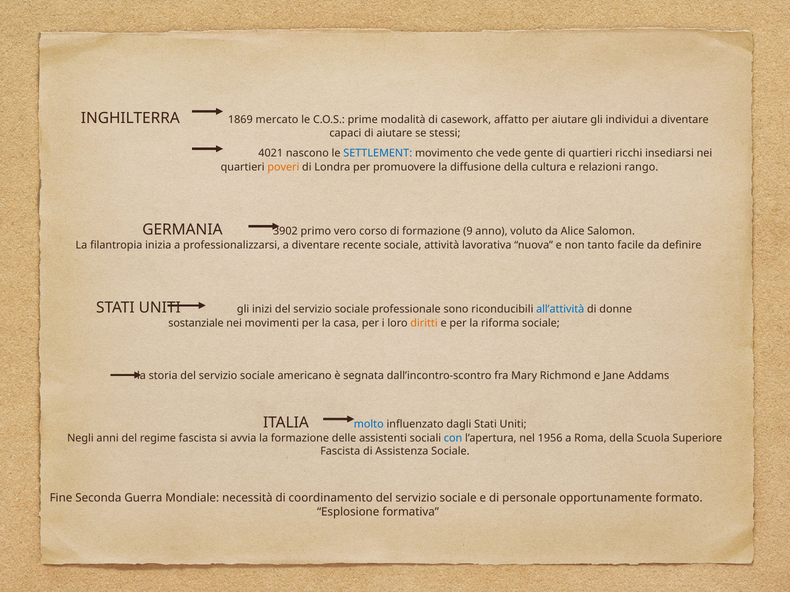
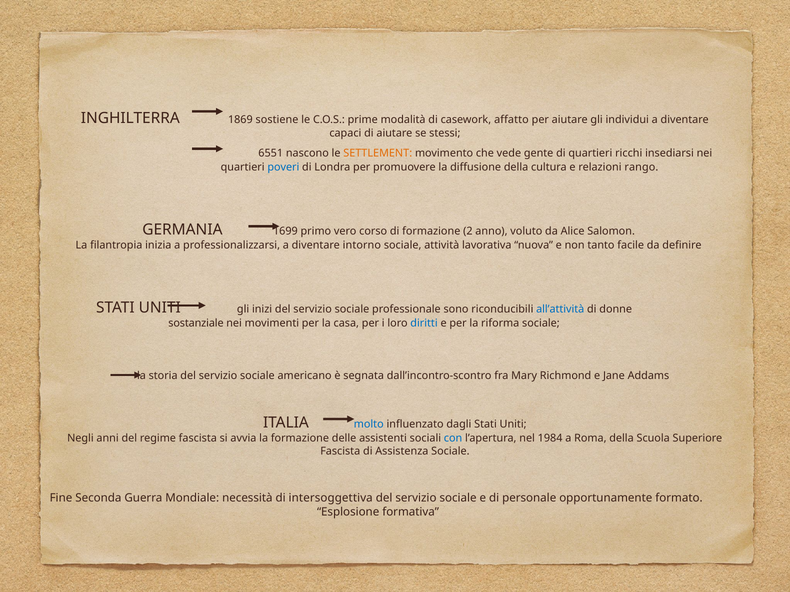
mercato: mercato -> sostiene
4021: 4021 -> 6551
SETTLEMENT colour: blue -> orange
poveri colour: orange -> blue
3902: 3902 -> 1699
9: 9 -> 2
recente: recente -> intorno
diritti colour: orange -> blue
1956: 1956 -> 1984
coordinamento: coordinamento -> intersoggettiva
